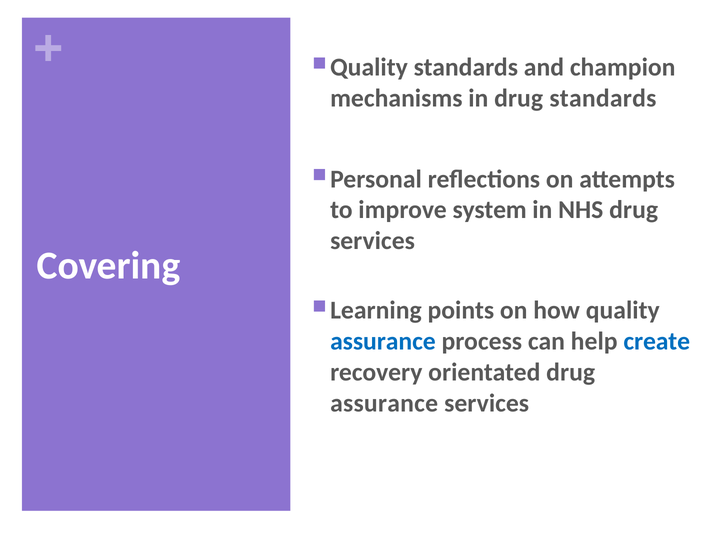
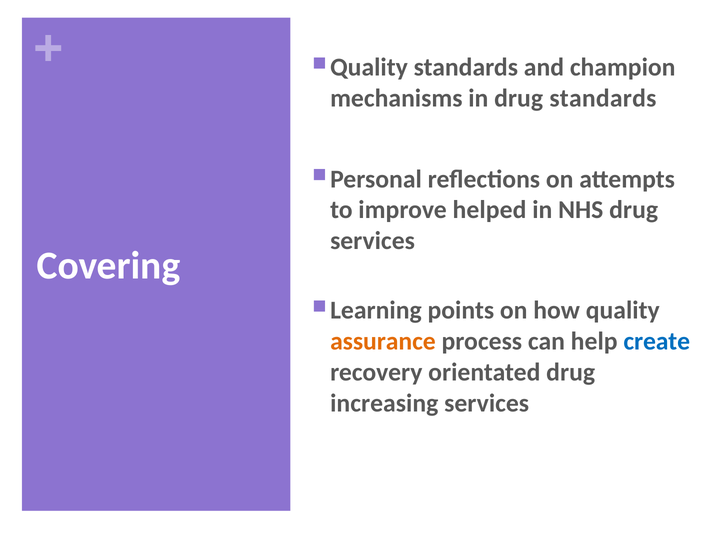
system: system -> helped
assurance at (383, 342) colour: blue -> orange
assurance at (384, 403): assurance -> increasing
